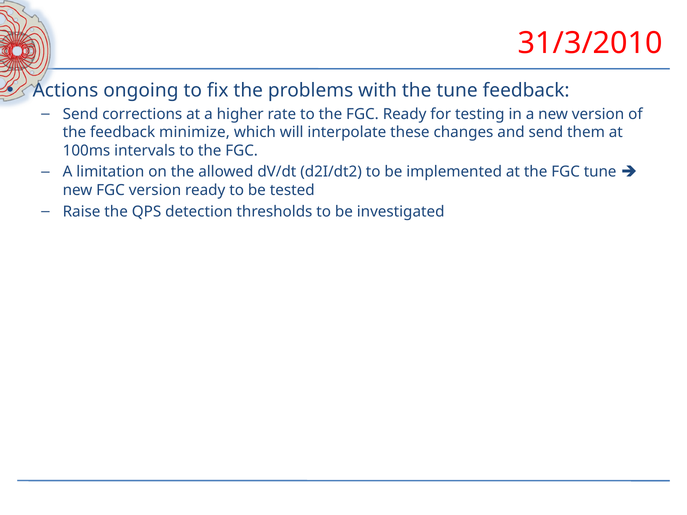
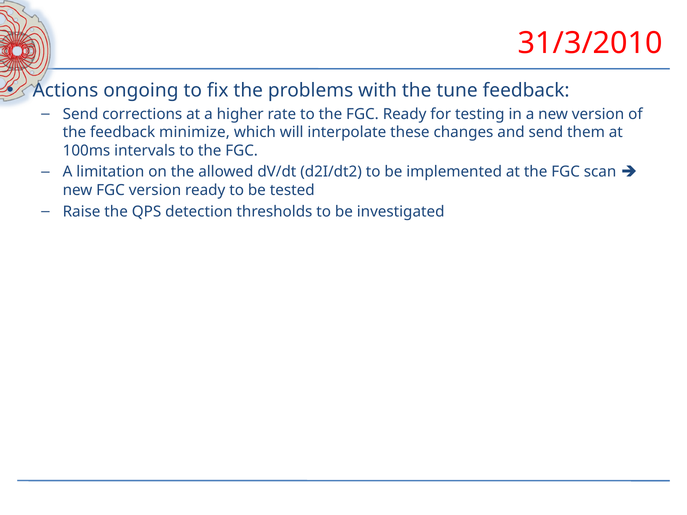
FGC tune: tune -> scan
